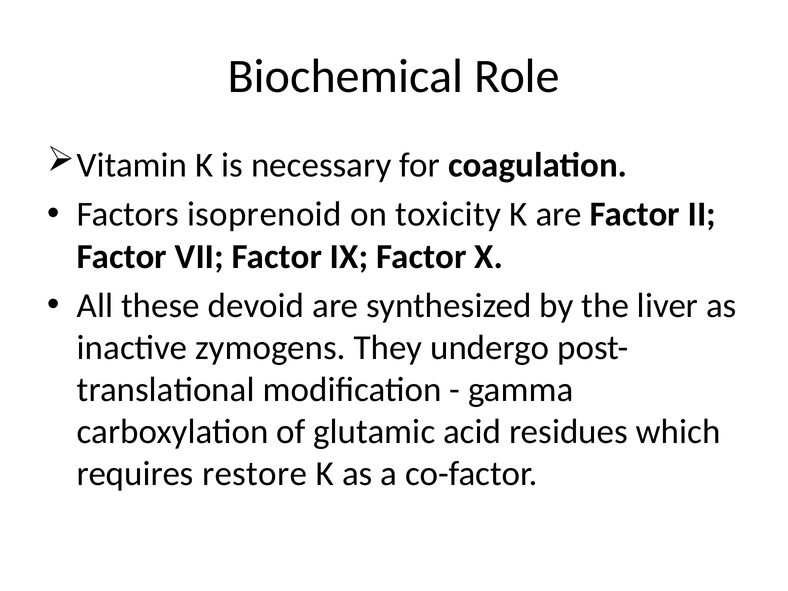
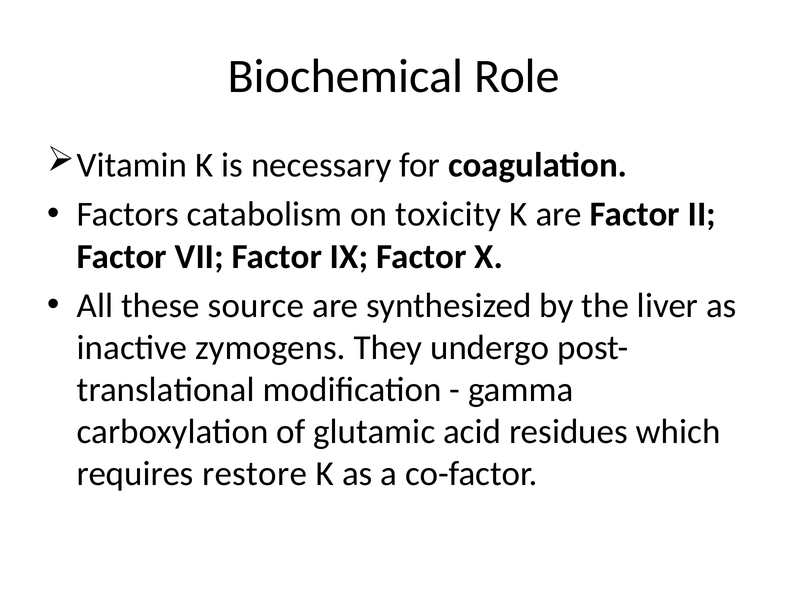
isoprenoid: isoprenoid -> catabolism
devoid: devoid -> source
